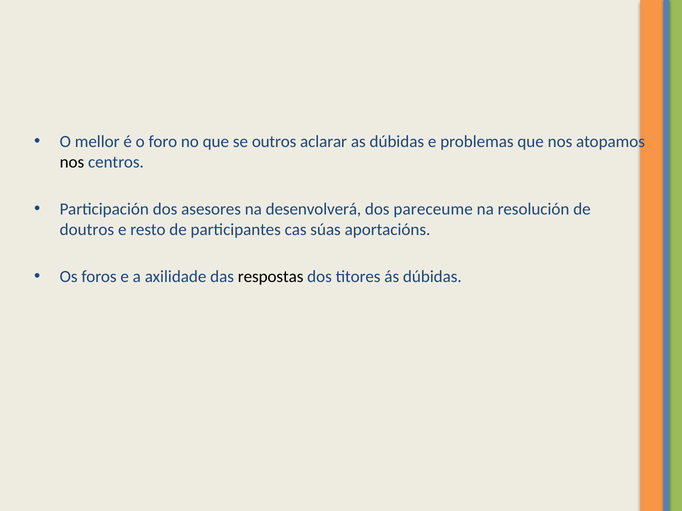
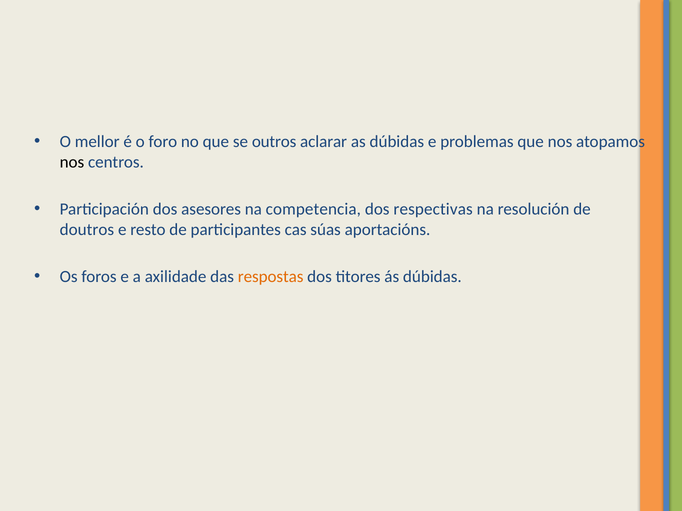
desenvolverá: desenvolverá -> competencia
pareceume: pareceume -> respectivas
respostas colour: black -> orange
